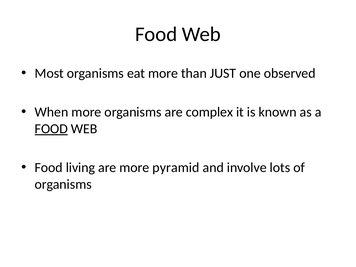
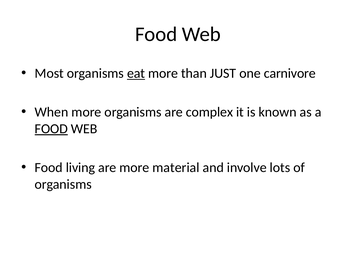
eat underline: none -> present
observed: observed -> carnivore
pyramid: pyramid -> material
